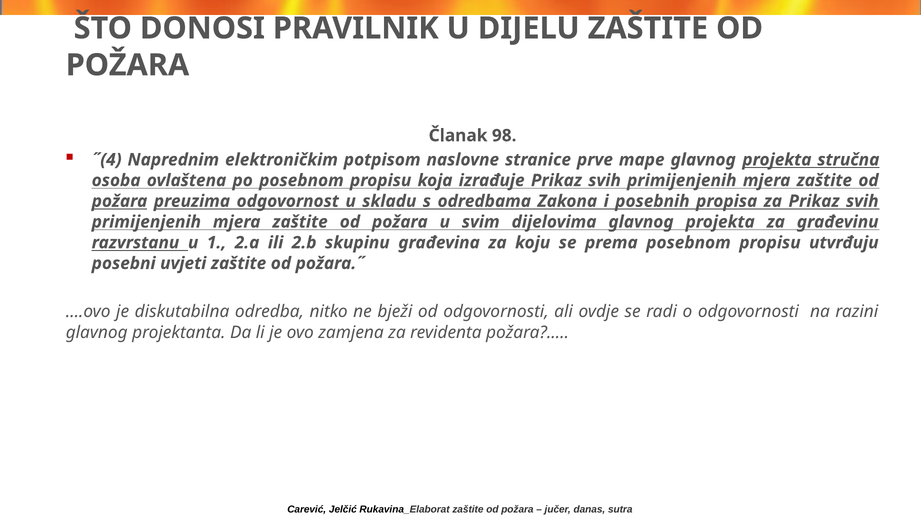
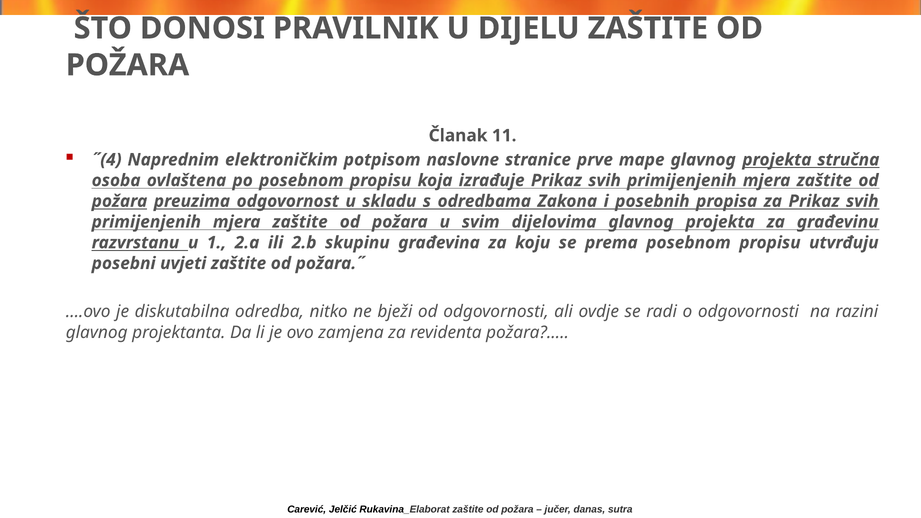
98: 98 -> 11
